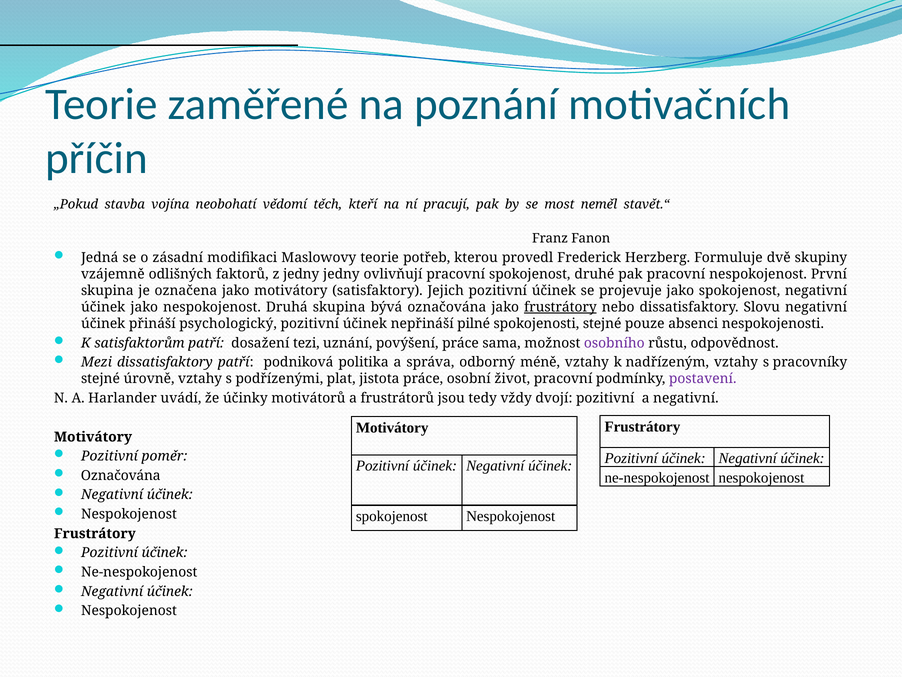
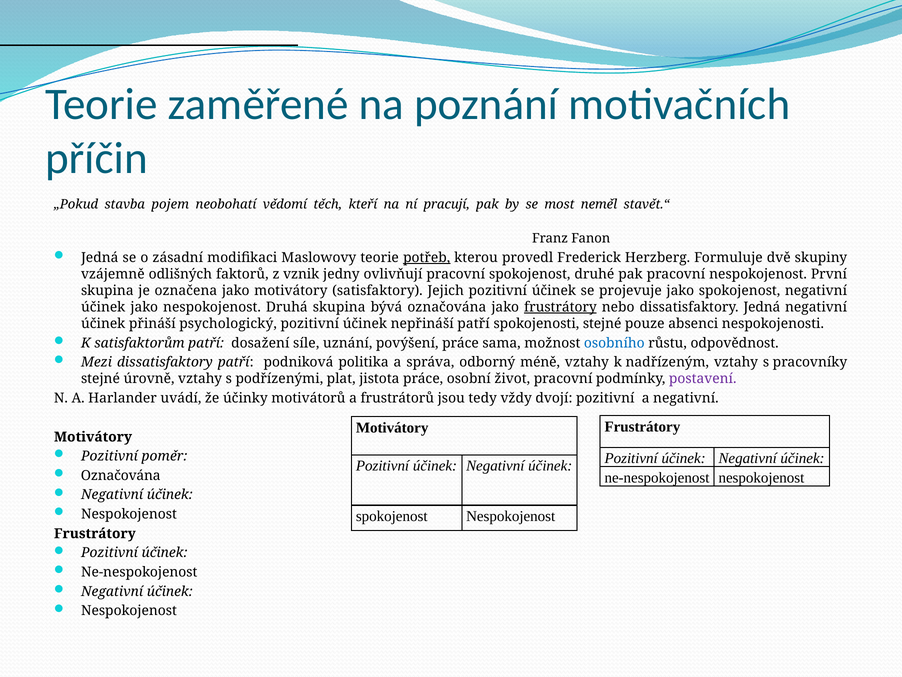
vojína: vojína -> pojem
potřeb underline: none -> present
z jedny: jedny -> vznik
dissatisfaktory Slovu: Slovu -> Jedná
nepřináší pilné: pilné -> patří
tezi: tezi -> síle
osobního colour: purple -> blue
